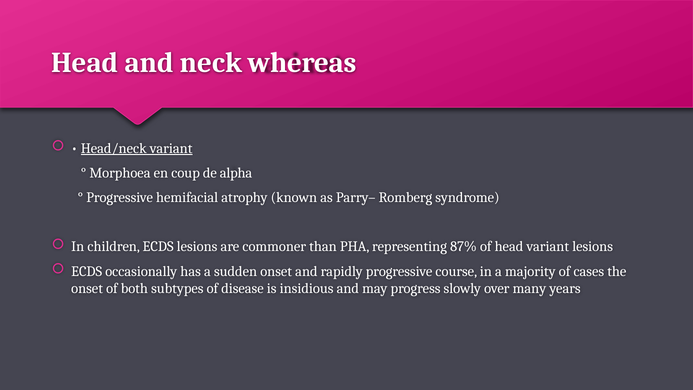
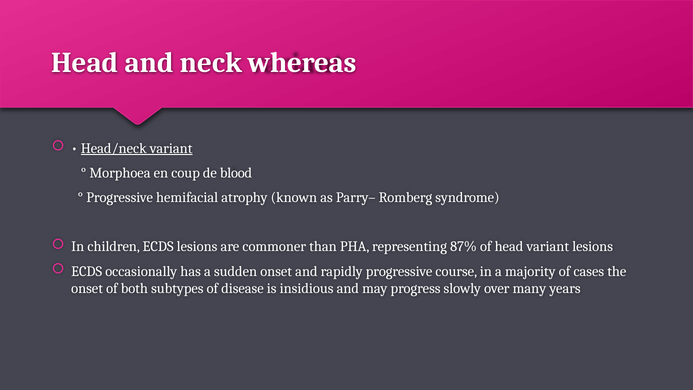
alpha: alpha -> blood
